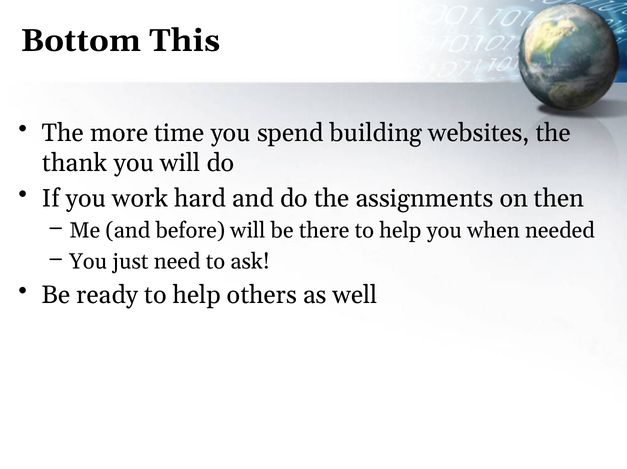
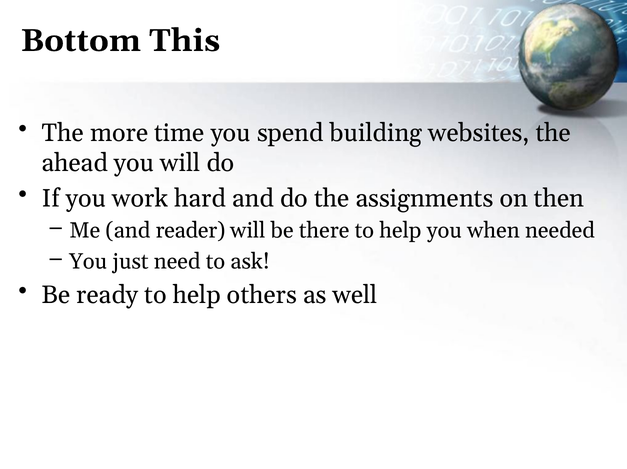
thank: thank -> ahead
before: before -> reader
